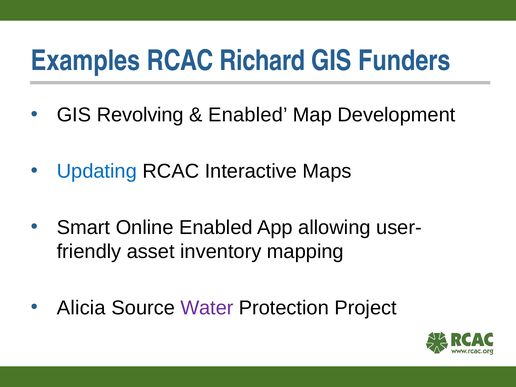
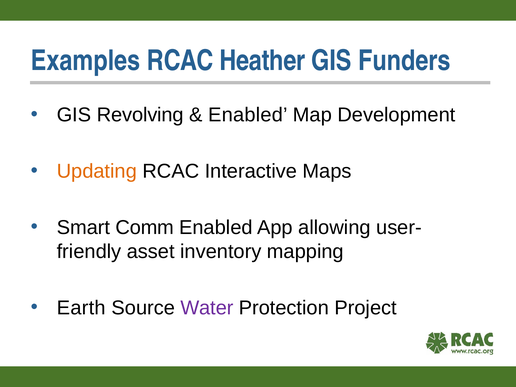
Richard: Richard -> Heather
Updating colour: blue -> orange
Online: Online -> Comm
Alicia: Alicia -> Earth
